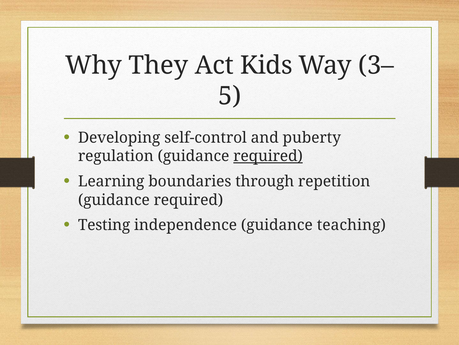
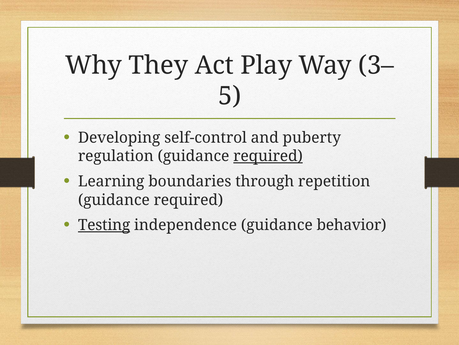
Kids: Kids -> Play
Testing underline: none -> present
teaching: teaching -> behavior
